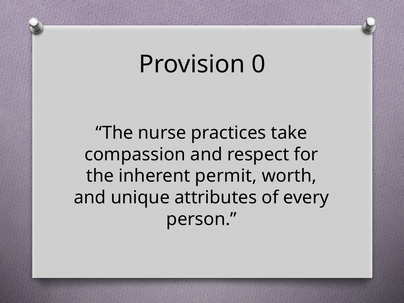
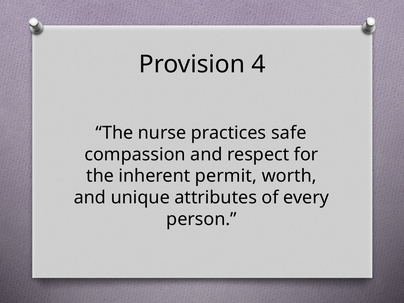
0: 0 -> 4
take: take -> safe
